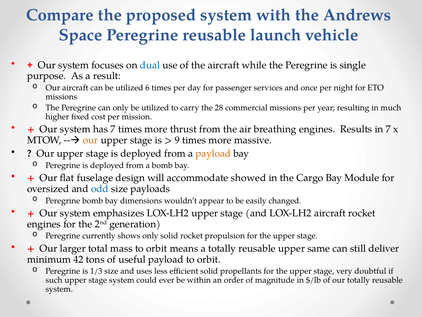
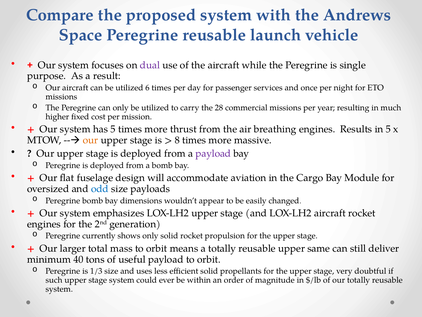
dual colour: blue -> purple
has 7: 7 -> 5
in 7: 7 -> 5
9: 9 -> 8
payload at (213, 153) colour: orange -> purple
showed: showed -> aviation
42: 42 -> 40
